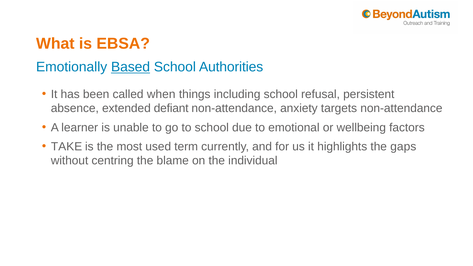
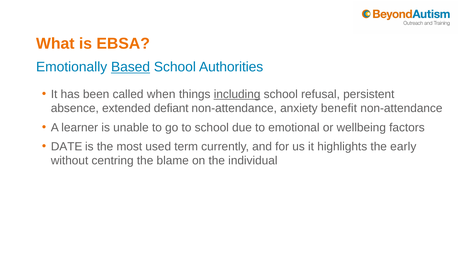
including underline: none -> present
targets: targets -> benefit
TAKE: TAKE -> DATE
gaps: gaps -> early
